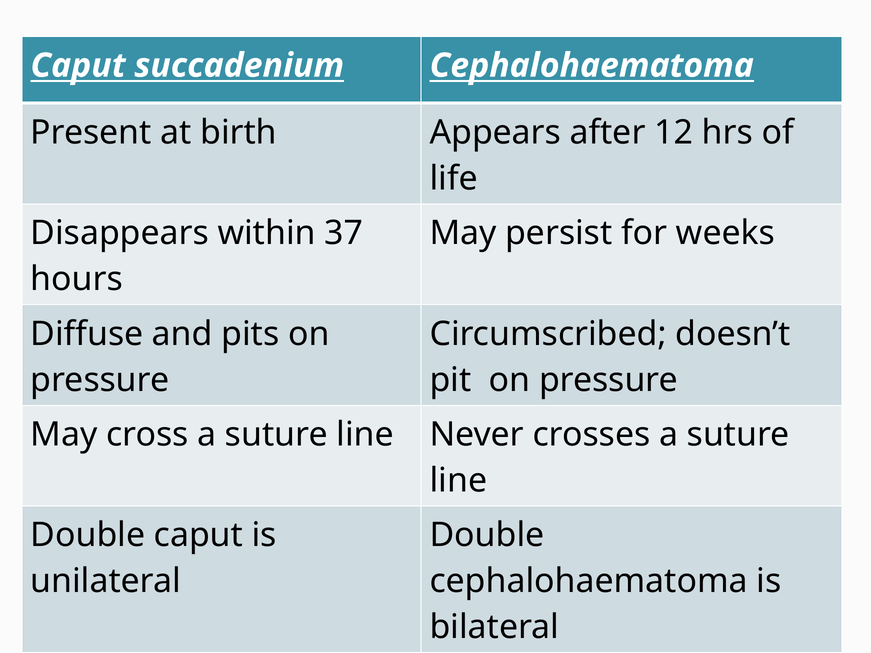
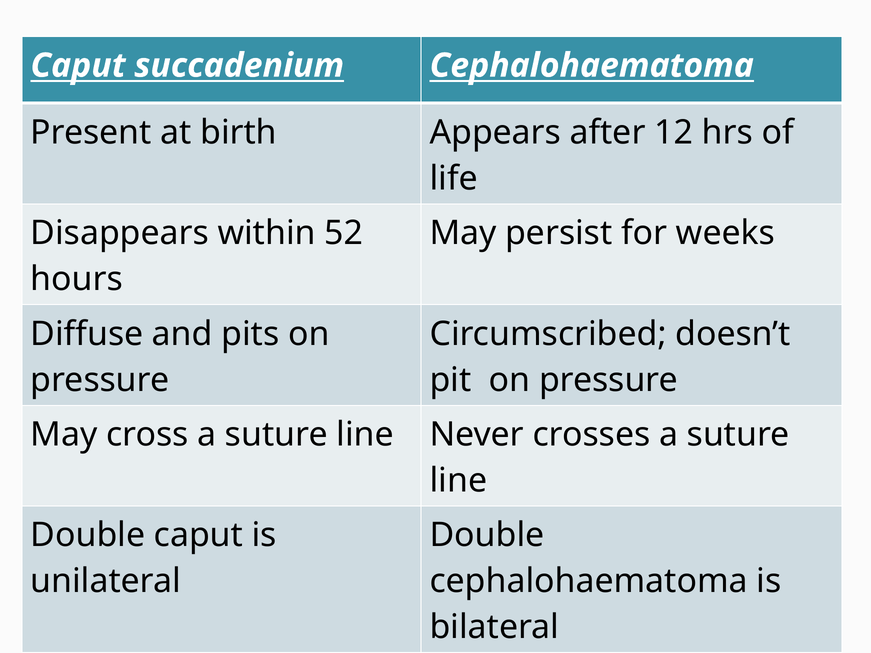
37: 37 -> 52
